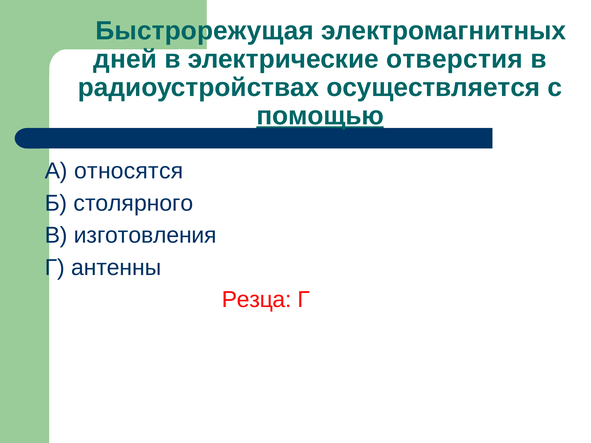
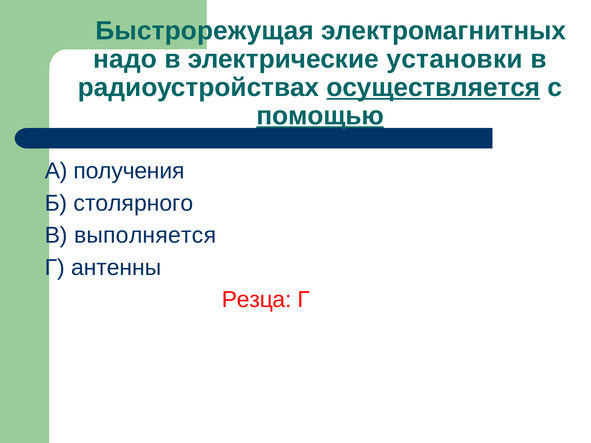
дней: дней -> надо
отверстия: отверстия -> установки
осуществляется underline: none -> present
относятся: относятся -> получения
изготовления: изготовления -> выполняется
